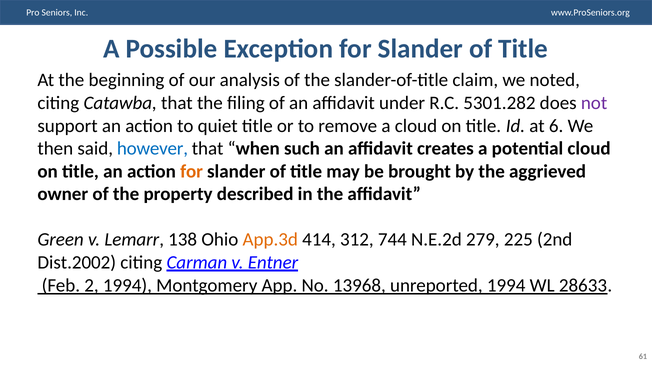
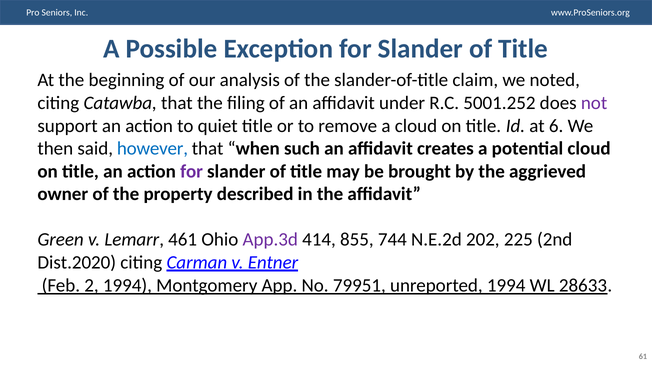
5301.282: 5301.282 -> 5001.252
for at (192, 172) colour: orange -> purple
138: 138 -> 461
App.3d colour: orange -> purple
312: 312 -> 855
279: 279 -> 202
Dist.2002: Dist.2002 -> Dist.2020
13968: 13968 -> 79951
